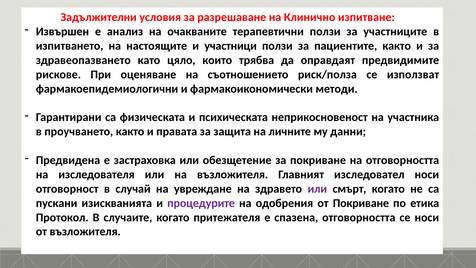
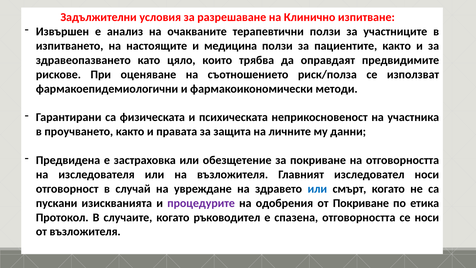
участници: участници -> медицина
или at (317, 189) colour: purple -> blue
притежателя: притежателя -> ръководител
